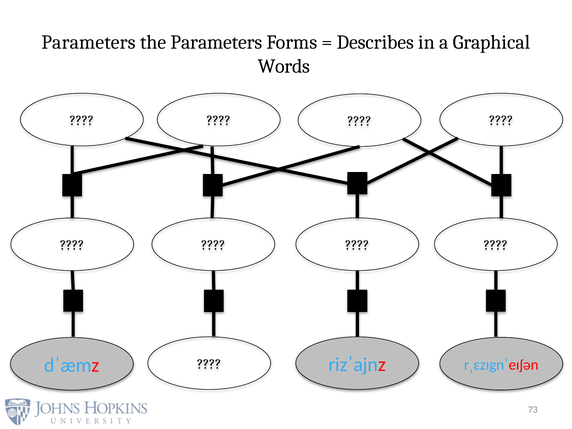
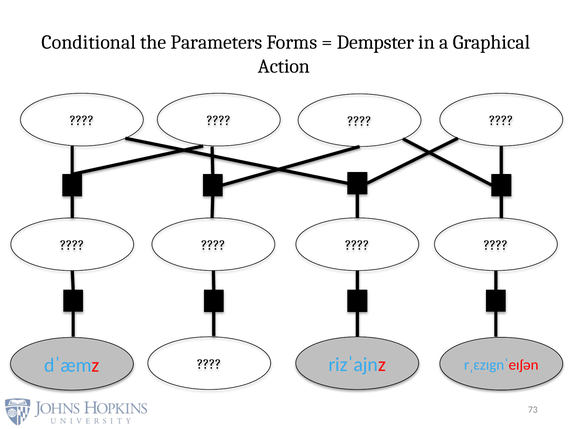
Parameters at (89, 42): Parameters -> Conditional
Describes: Describes -> Dempster
Words: Words -> Action
